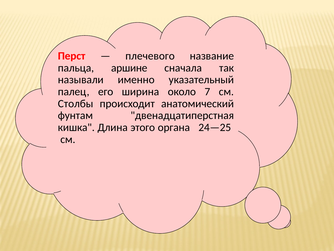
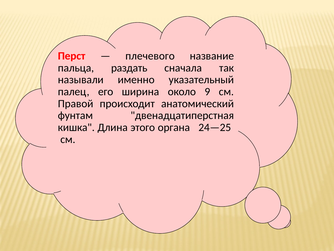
аршине: аршине -> раздать
7: 7 -> 9
Столбы: Столбы -> Правой
